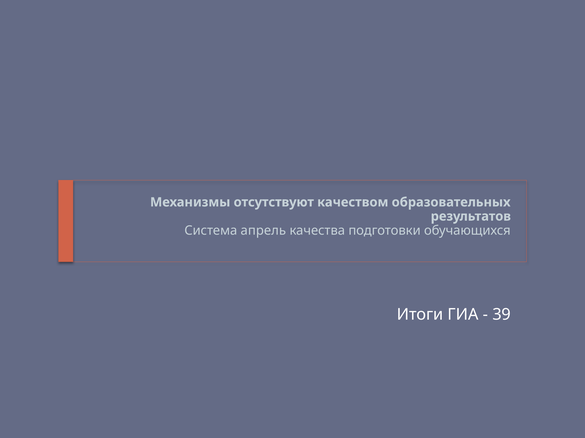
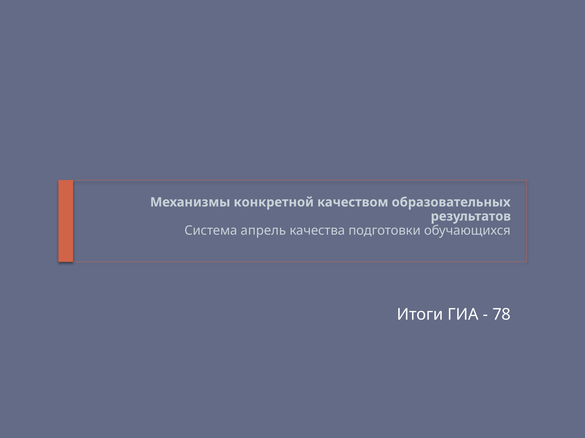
отсутствуют: отсутствуют -> конкретной
39: 39 -> 78
